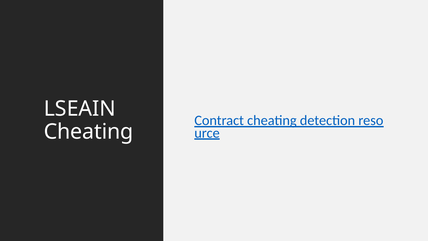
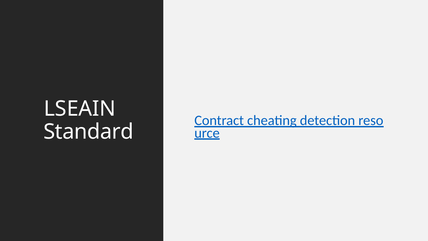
Cheating at (89, 132): Cheating -> Standard
